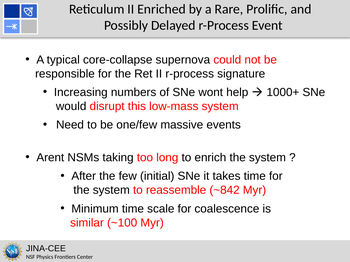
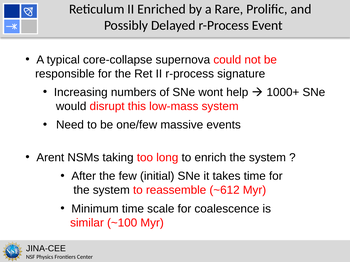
~842: ~842 -> ~612
